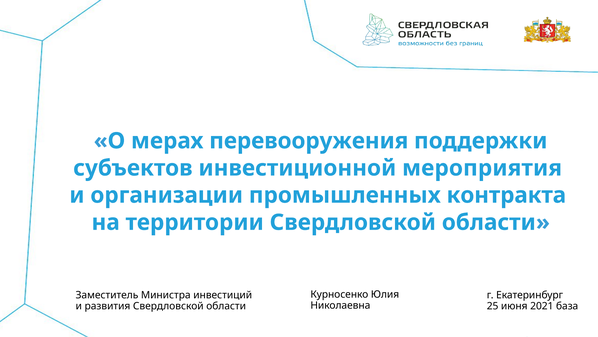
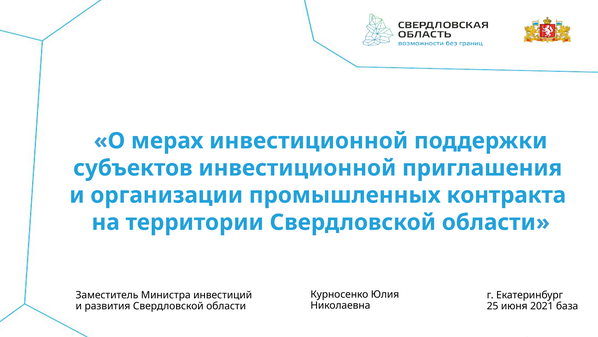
мерах перевооружения: перевооружения -> инвестиционной
мероприятия: мероприятия -> приглашения
